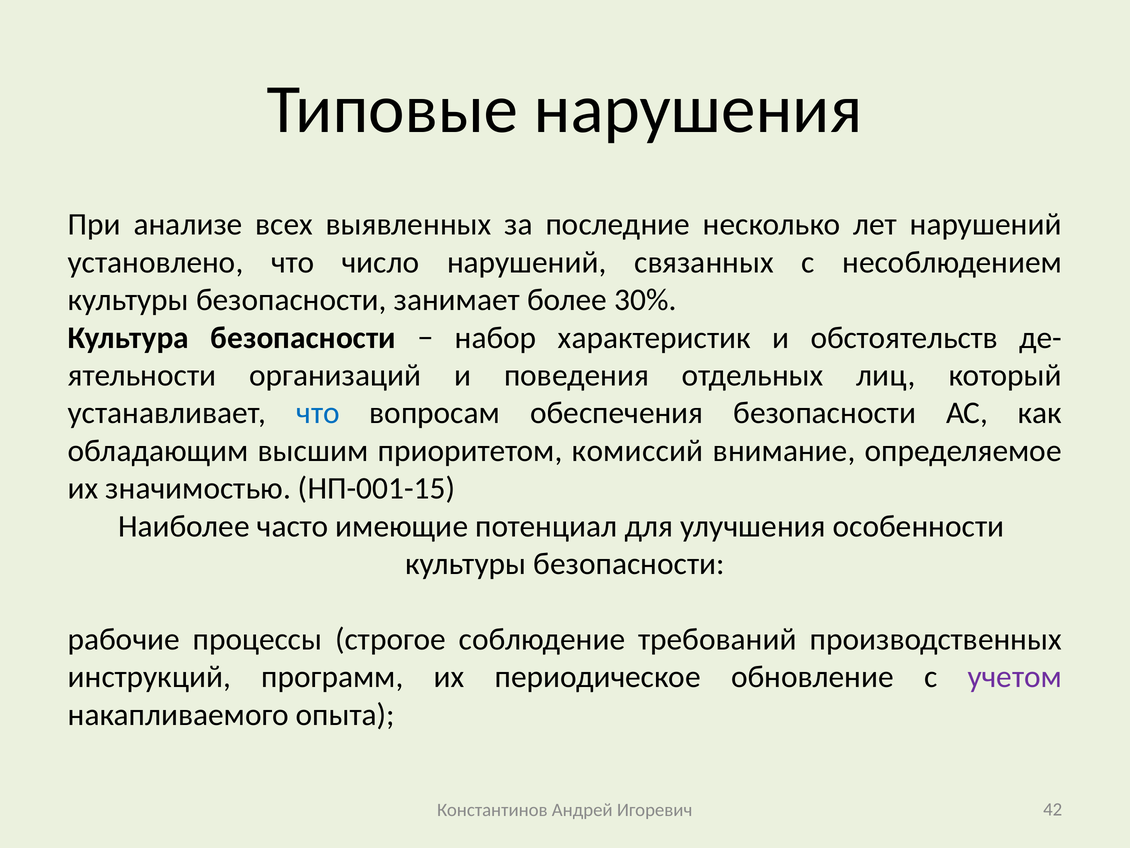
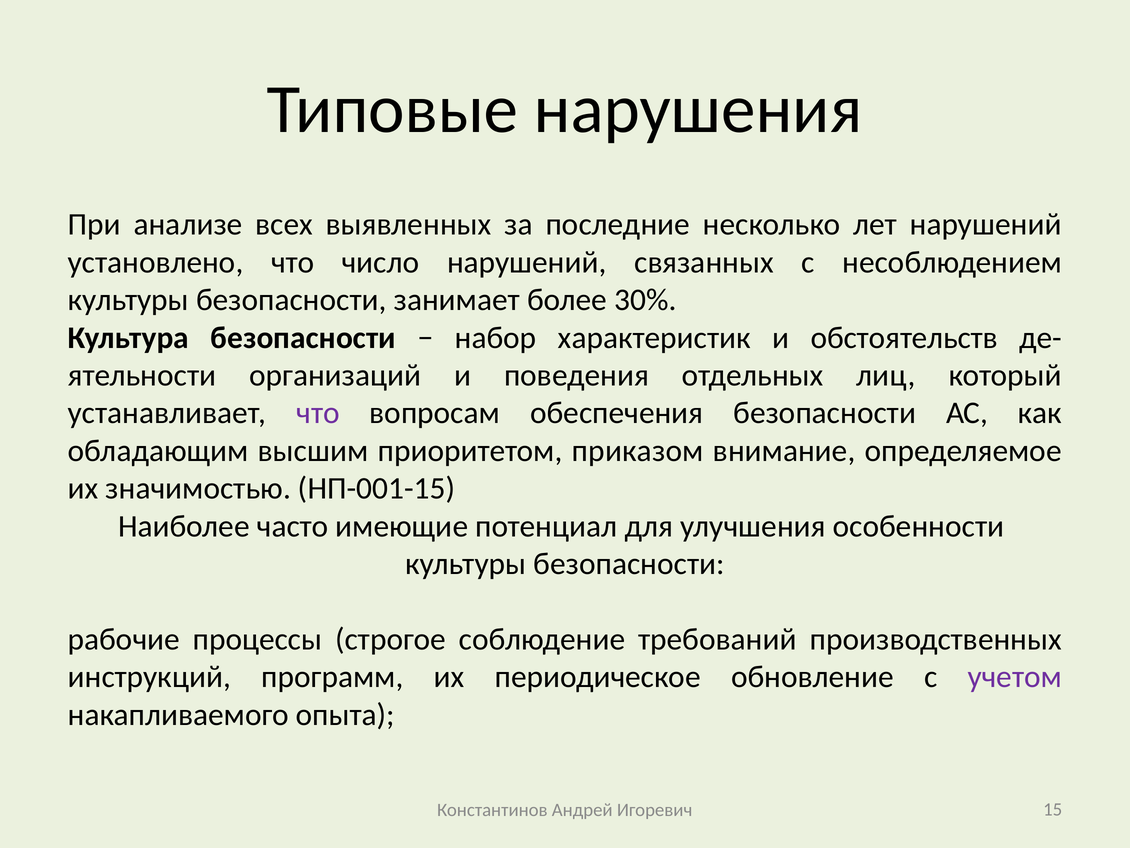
что at (318, 413) colour: blue -> purple
комиссий: комиссий -> приказом
42: 42 -> 15
